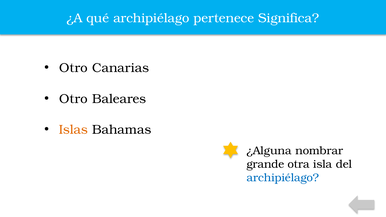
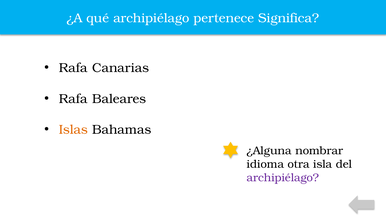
Otro at (73, 68): Otro -> Rafa
Otro at (73, 99): Otro -> Rafa
grande: grande -> idioma
archipiélago at (283, 178) colour: blue -> purple
